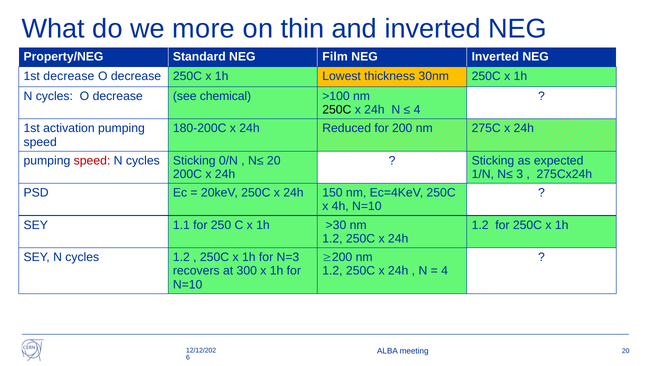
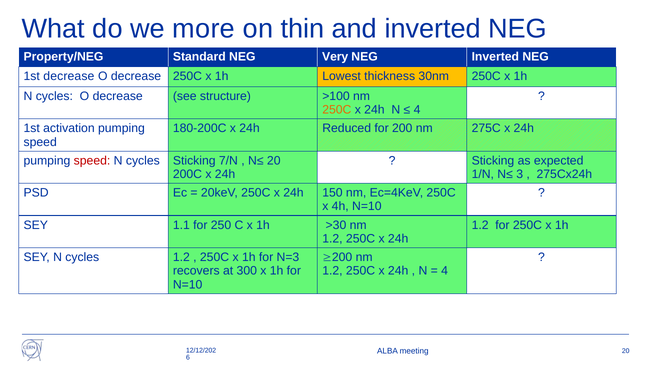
Film: Film -> Very
chemical: chemical -> structure
250C at (337, 110) colour: black -> orange
0/N: 0/N -> 7/N
